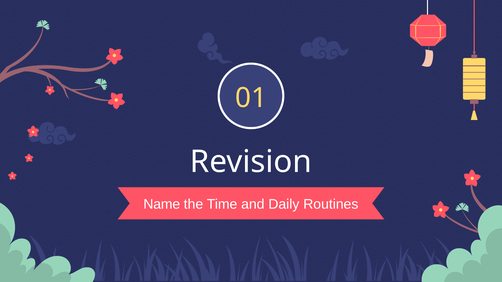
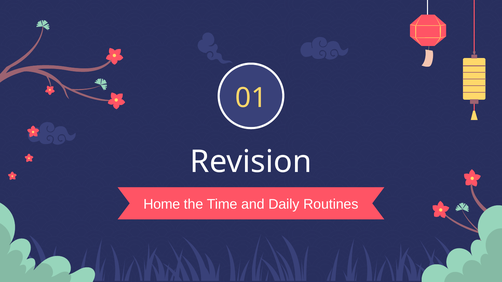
Name: Name -> Home
